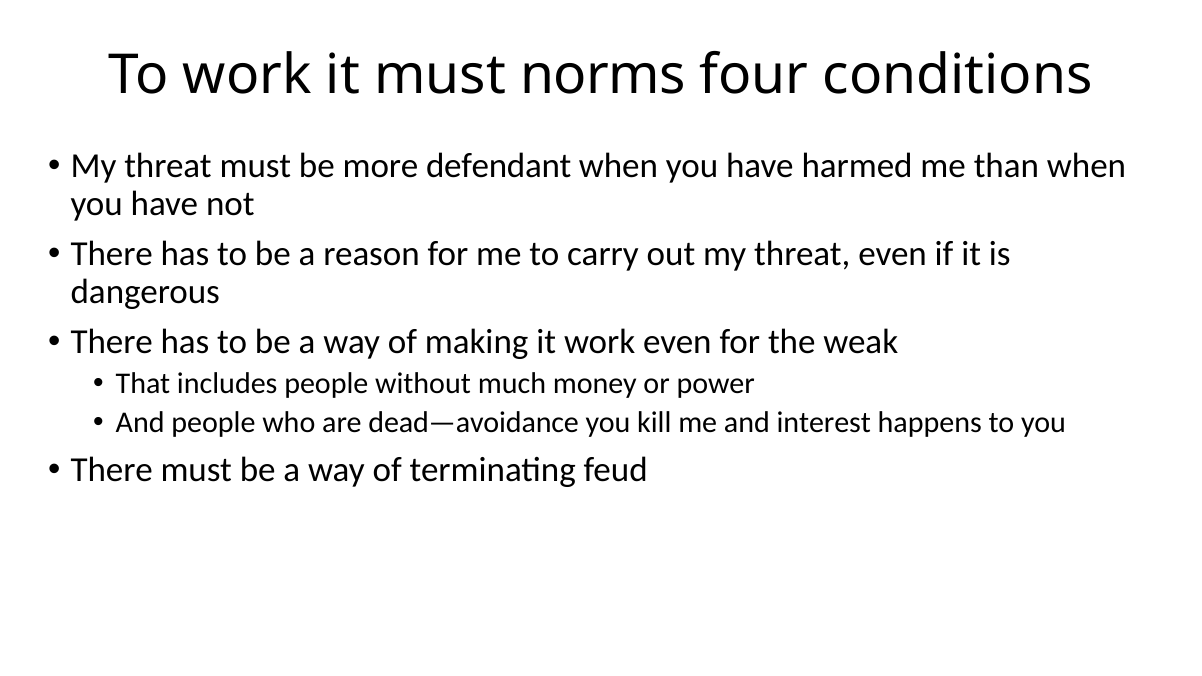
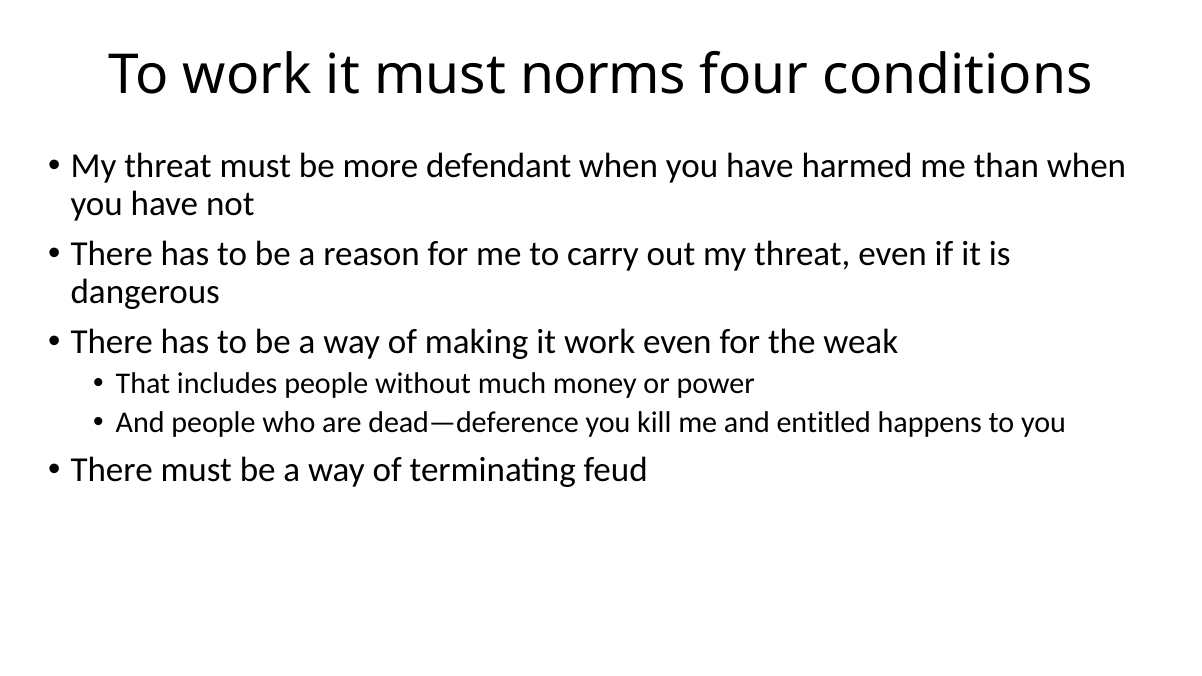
dead—avoidance: dead—avoidance -> dead—deference
interest: interest -> entitled
